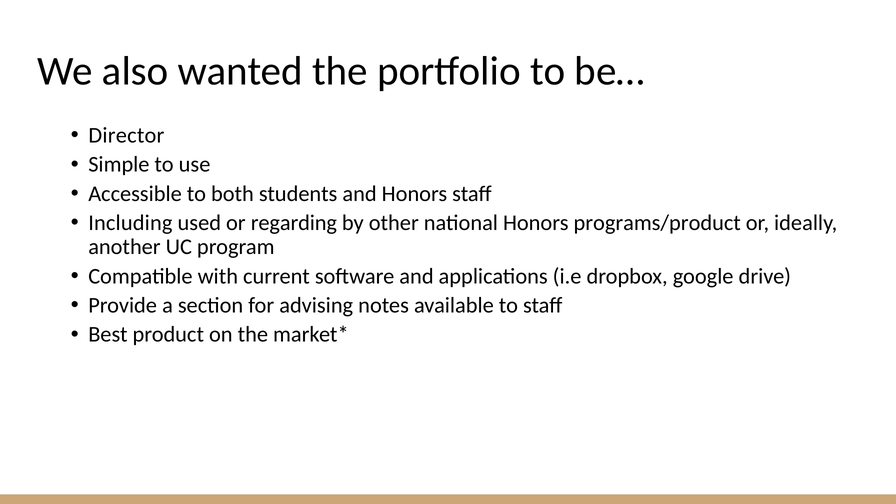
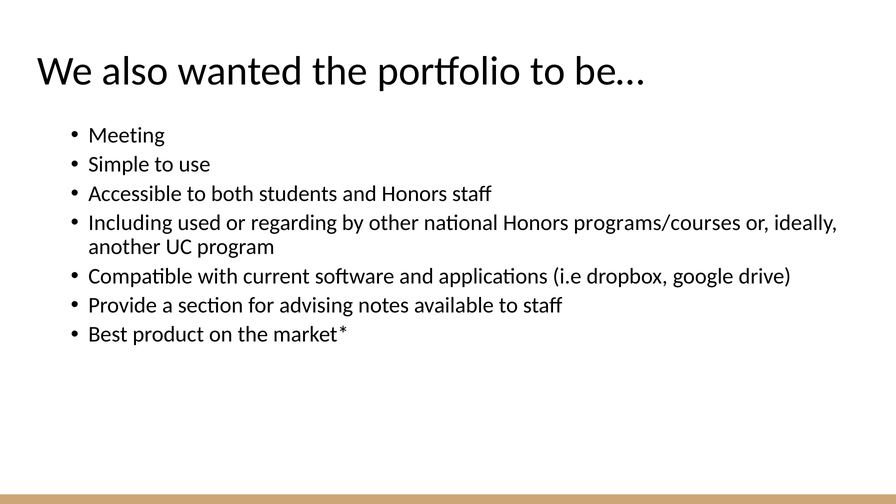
Director: Director -> Meeting
programs/product: programs/product -> programs/courses
